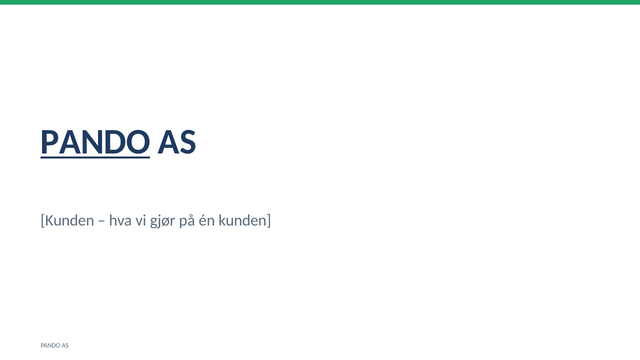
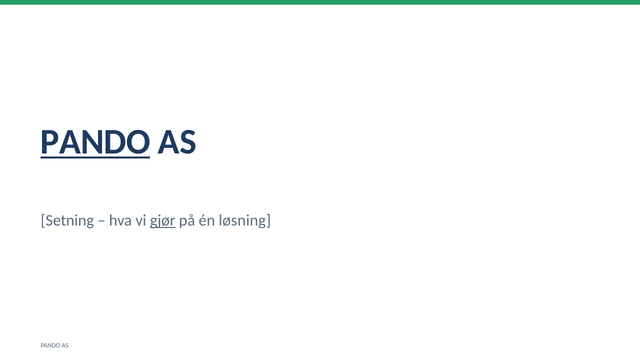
Kunden at (67, 220): Kunden -> Setning
gjør underline: none -> present
én kunden: kunden -> løsning
